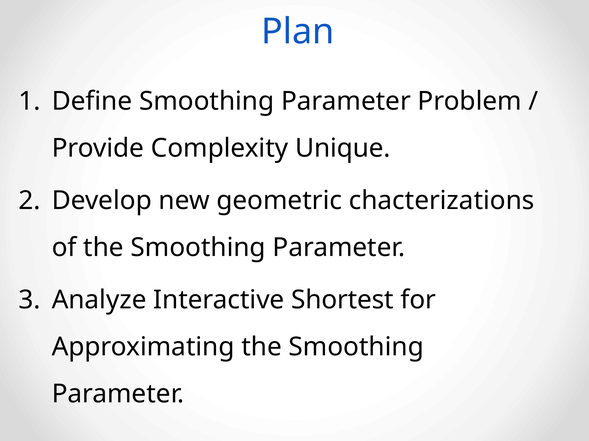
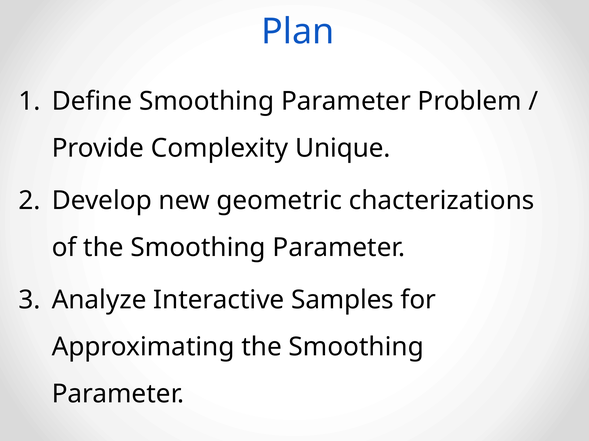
Shortest: Shortest -> Samples
